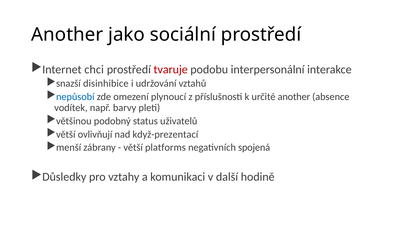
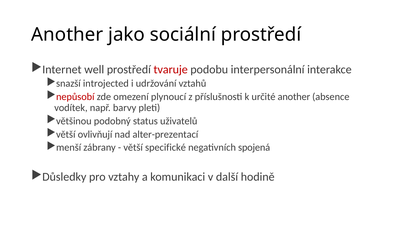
chci: chci -> well
disinhibice: disinhibice -> introjected
nepůsobí colour: blue -> red
když-prezentací: když-prezentací -> alter-prezentací
platforms: platforms -> specifické
